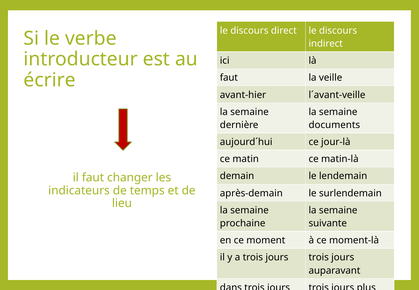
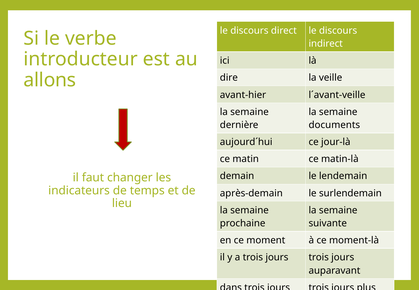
écrire: écrire -> allons
faut at (229, 78): faut -> dire
